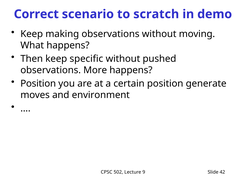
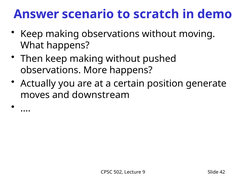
Correct: Correct -> Answer
Then keep specific: specific -> making
Position at (38, 84): Position -> Actually
environment: environment -> downstream
